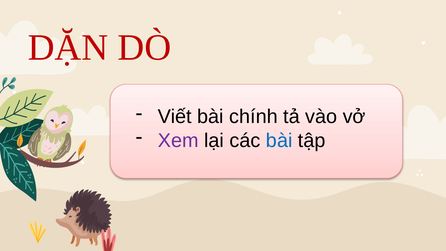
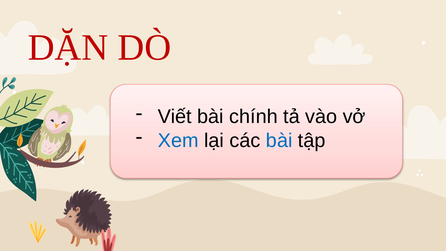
Xem colour: purple -> blue
